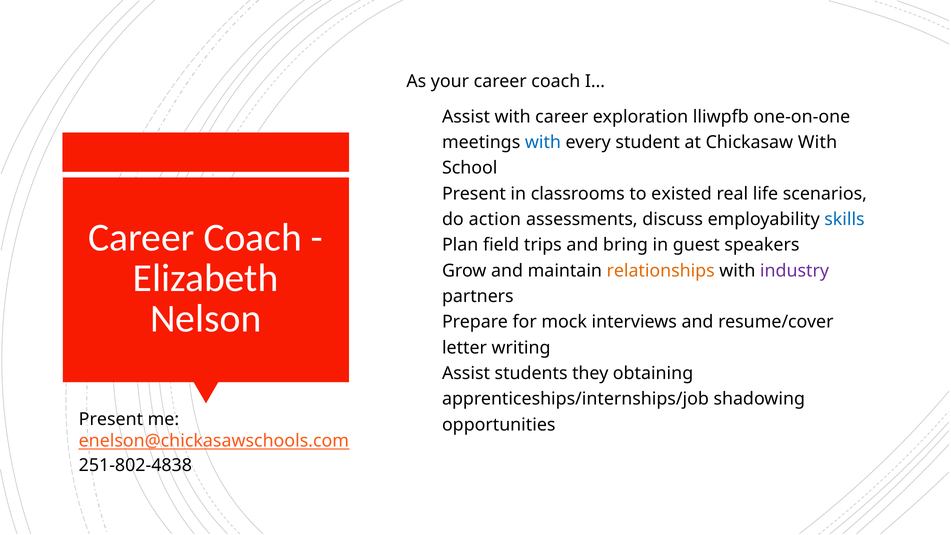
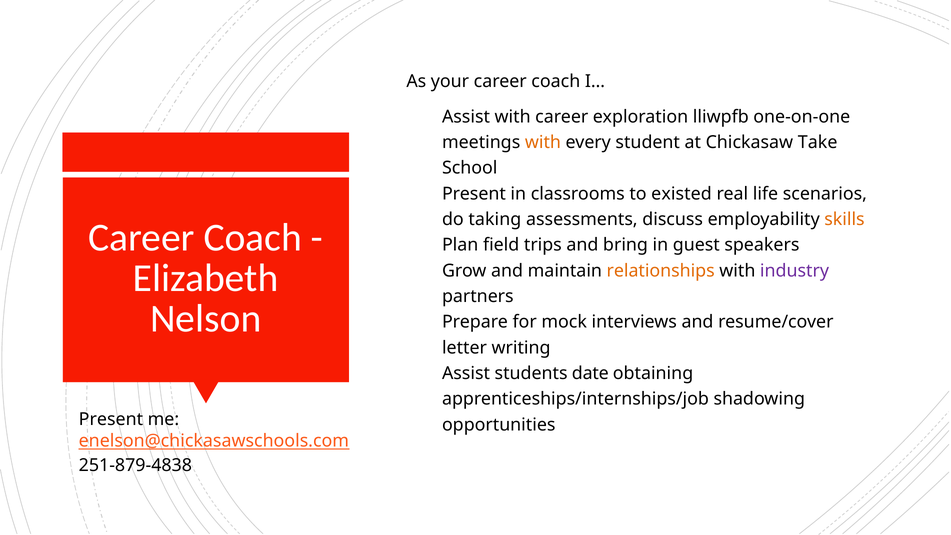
with at (543, 142) colour: blue -> orange
Chickasaw With: With -> Take
action: action -> taking
skills colour: blue -> orange
they: they -> date
251-802-4838: 251-802-4838 -> 251-879-4838
